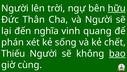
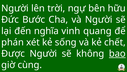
hữu underline: present -> none
Thân: Thân -> Bước
Thiếu: Thiếu -> Được
